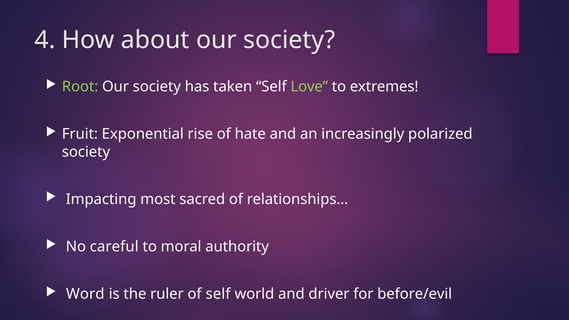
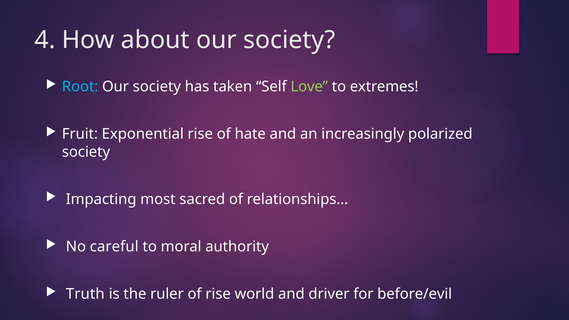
Root colour: light green -> light blue
Word: Word -> Truth
of self: self -> rise
